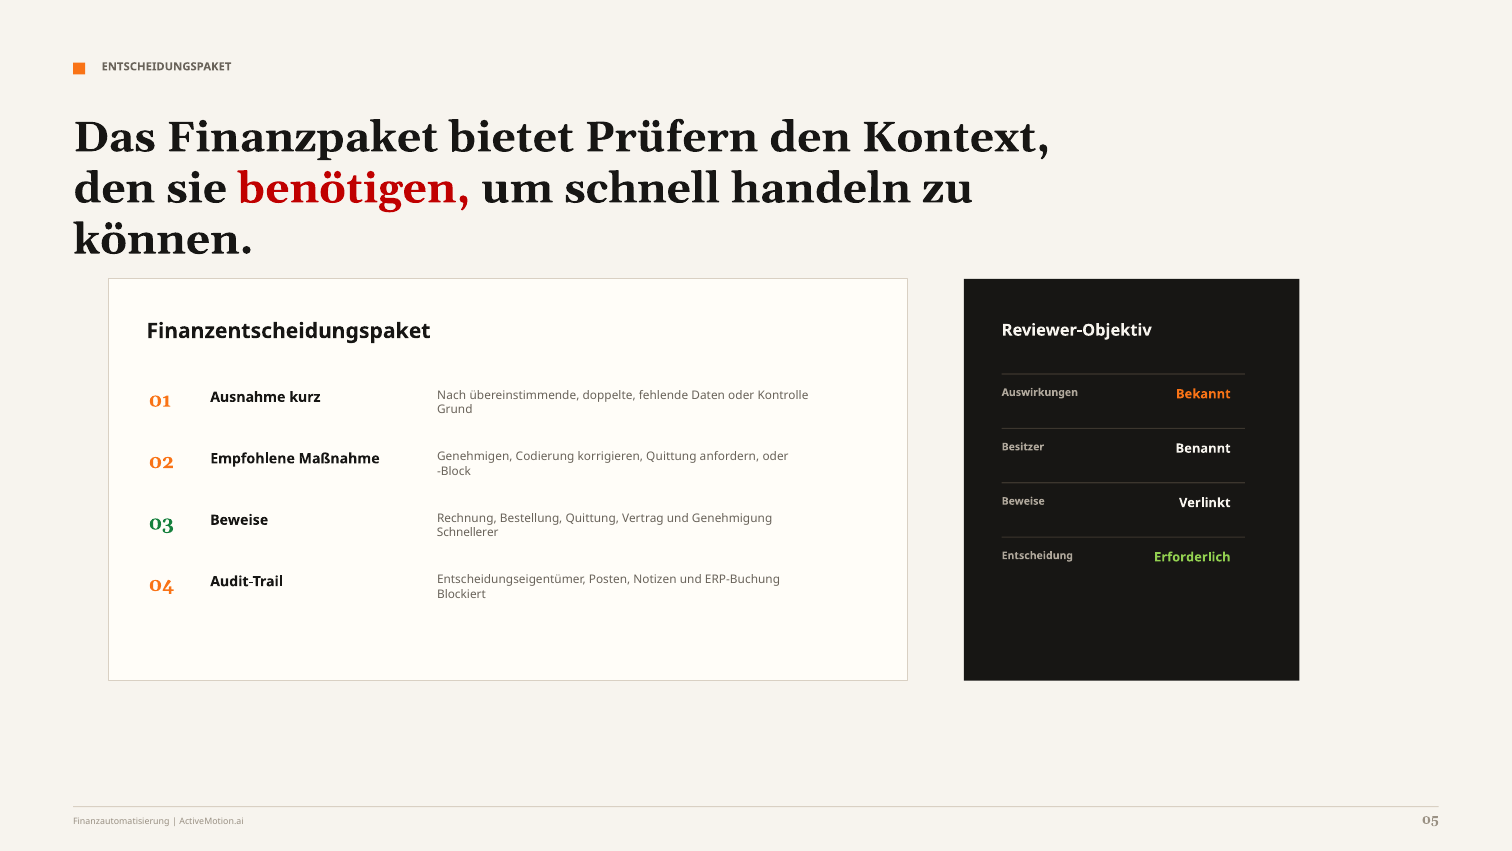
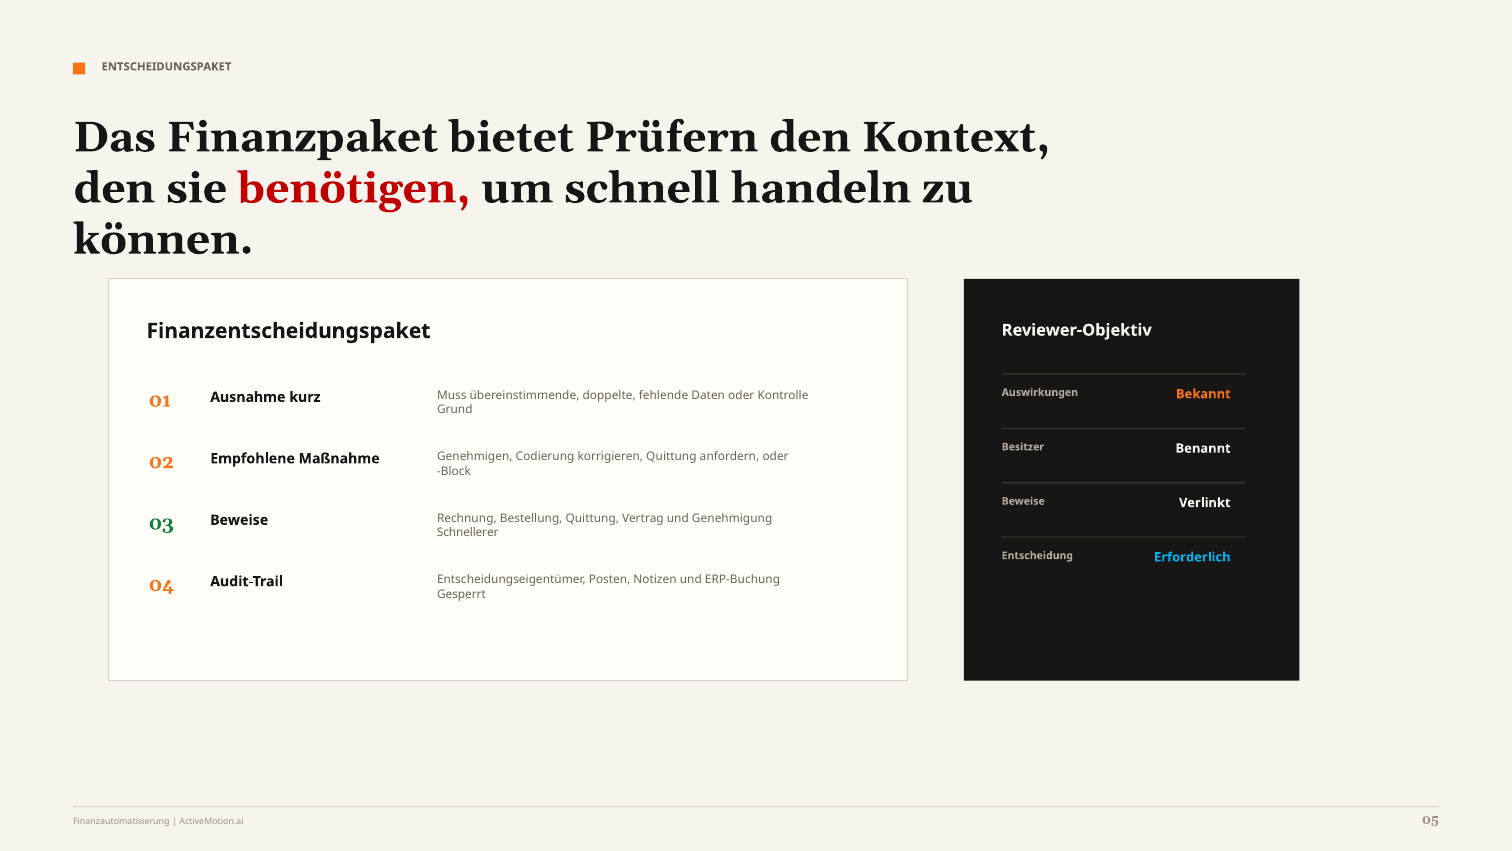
Nach: Nach -> Muss
Erforderlich colour: light green -> light blue
Blockiert: Blockiert -> Gesperrt
